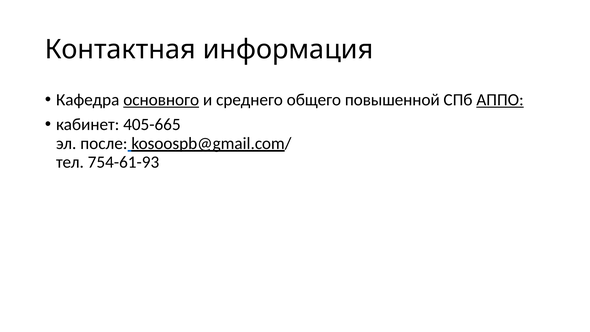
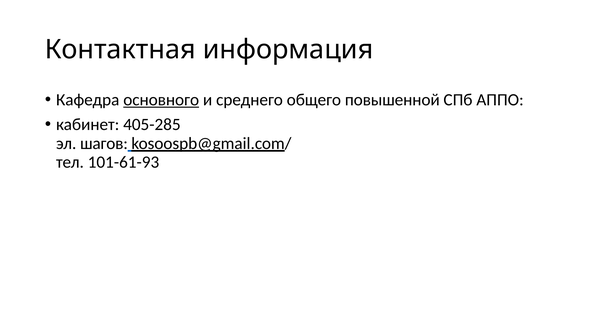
АППО underline: present -> none
405-665: 405-665 -> 405-285
после: после -> шагов
754-61-93: 754-61-93 -> 101-61-93
